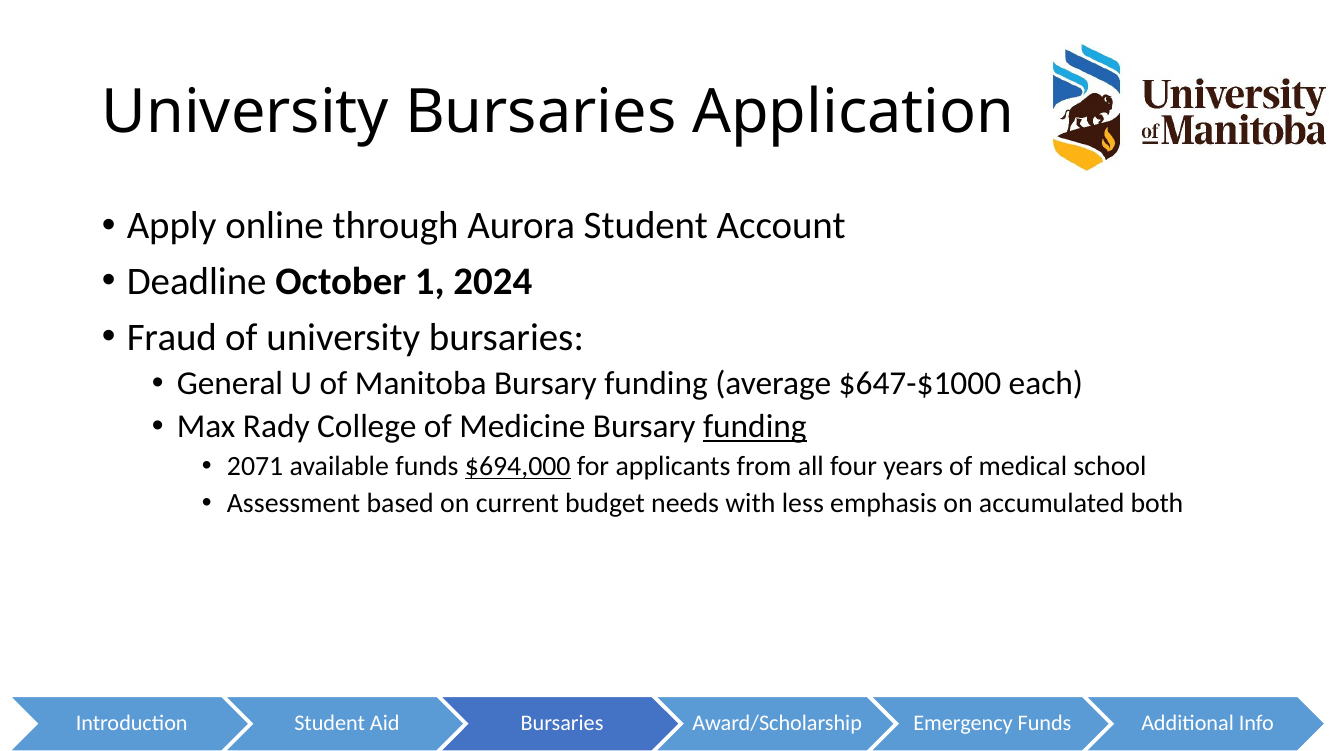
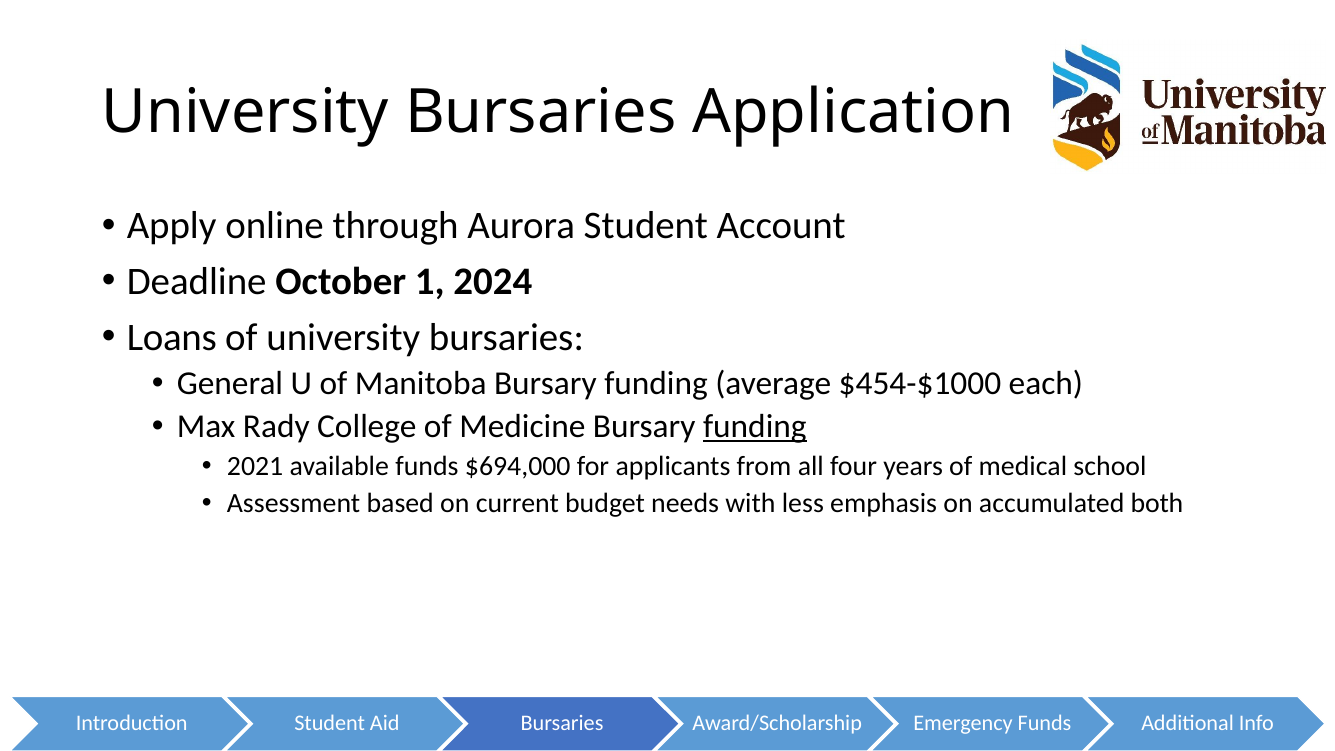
Fraud: Fraud -> Loans
$647-$1000: $647-$1000 -> $454-$1000
2071: 2071 -> 2021
$694,000 underline: present -> none
